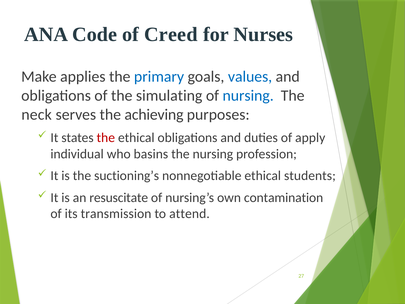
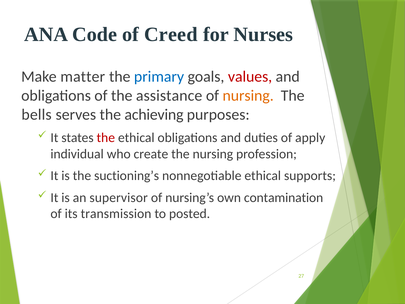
applies: applies -> matter
values colour: blue -> red
simulating: simulating -> assistance
nursing at (248, 96) colour: blue -> orange
neck: neck -> bells
basins: basins -> create
students: students -> supports
resuscitate: resuscitate -> supervisor
attend: attend -> posted
